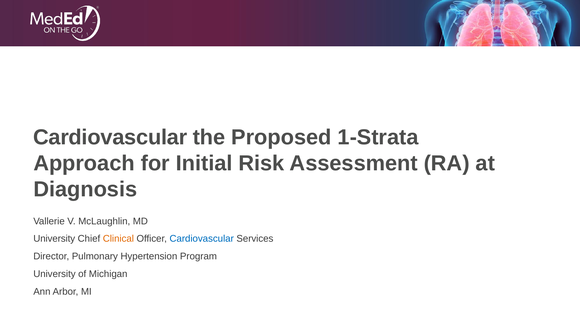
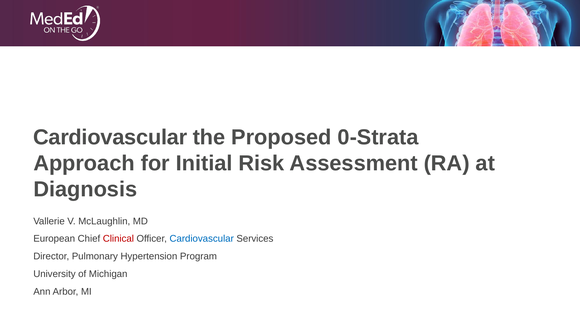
1-Strata: 1-Strata -> 0-Strata
University at (54, 239): University -> European
Clinical colour: orange -> red
